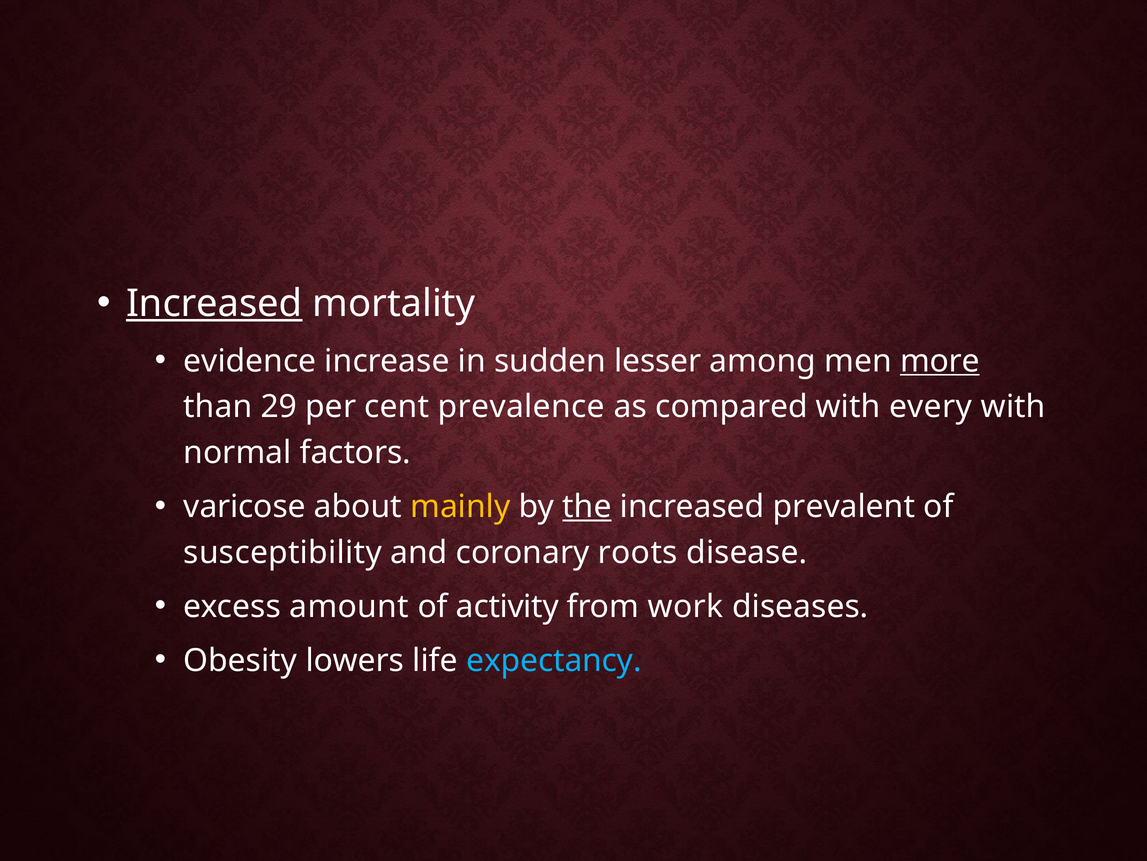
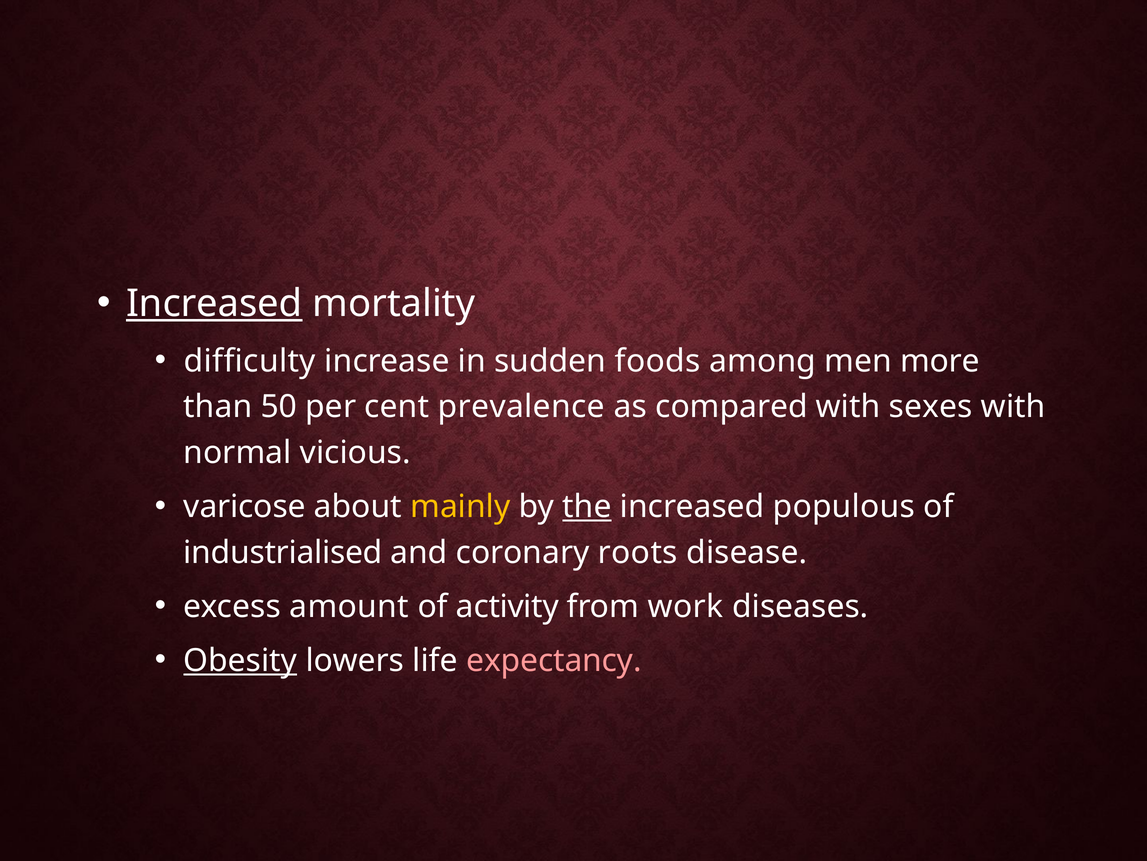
evidence: evidence -> difficulty
lesser: lesser -> foods
more underline: present -> none
29: 29 -> 50
every: every -> sexes
factors: factors -> vicious
prevalent: prevalent -> populous
susceptibility: susceptibility -> industrialised
Obesity underline: none -> present
expectancy colour: light blue -> pink
